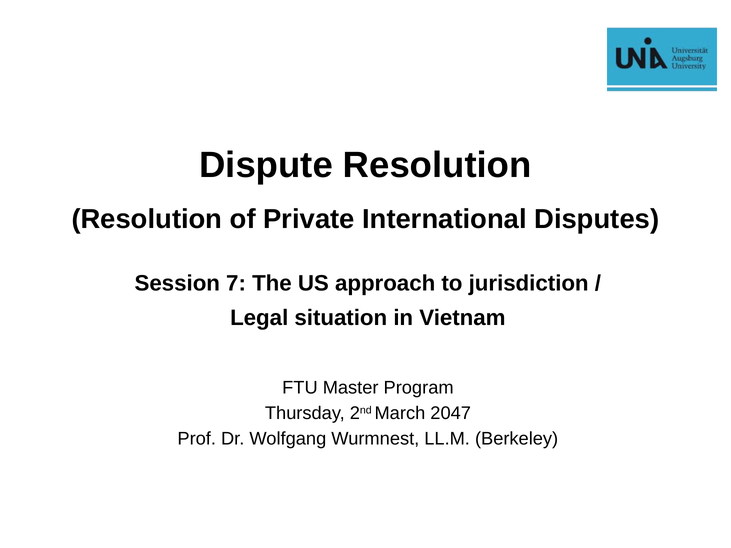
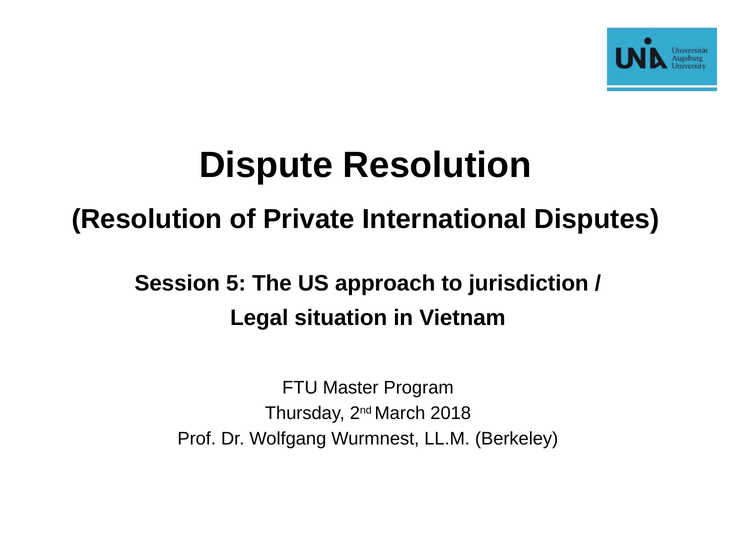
7: 7 -> 5
2047: 2047 -> 2018
